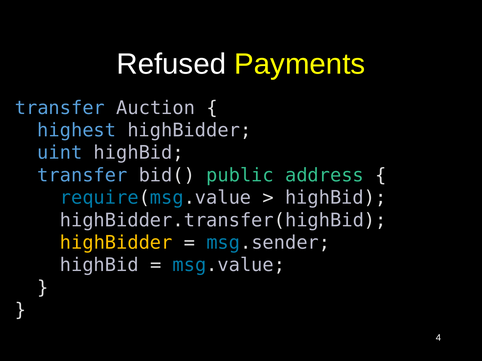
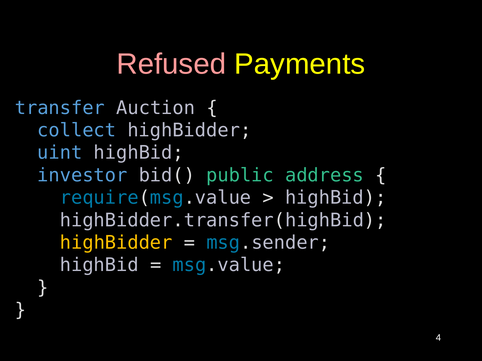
Refused colour: white -> pink
highest: highest -> collect
transfer at (82, 175): transfer -> investor
